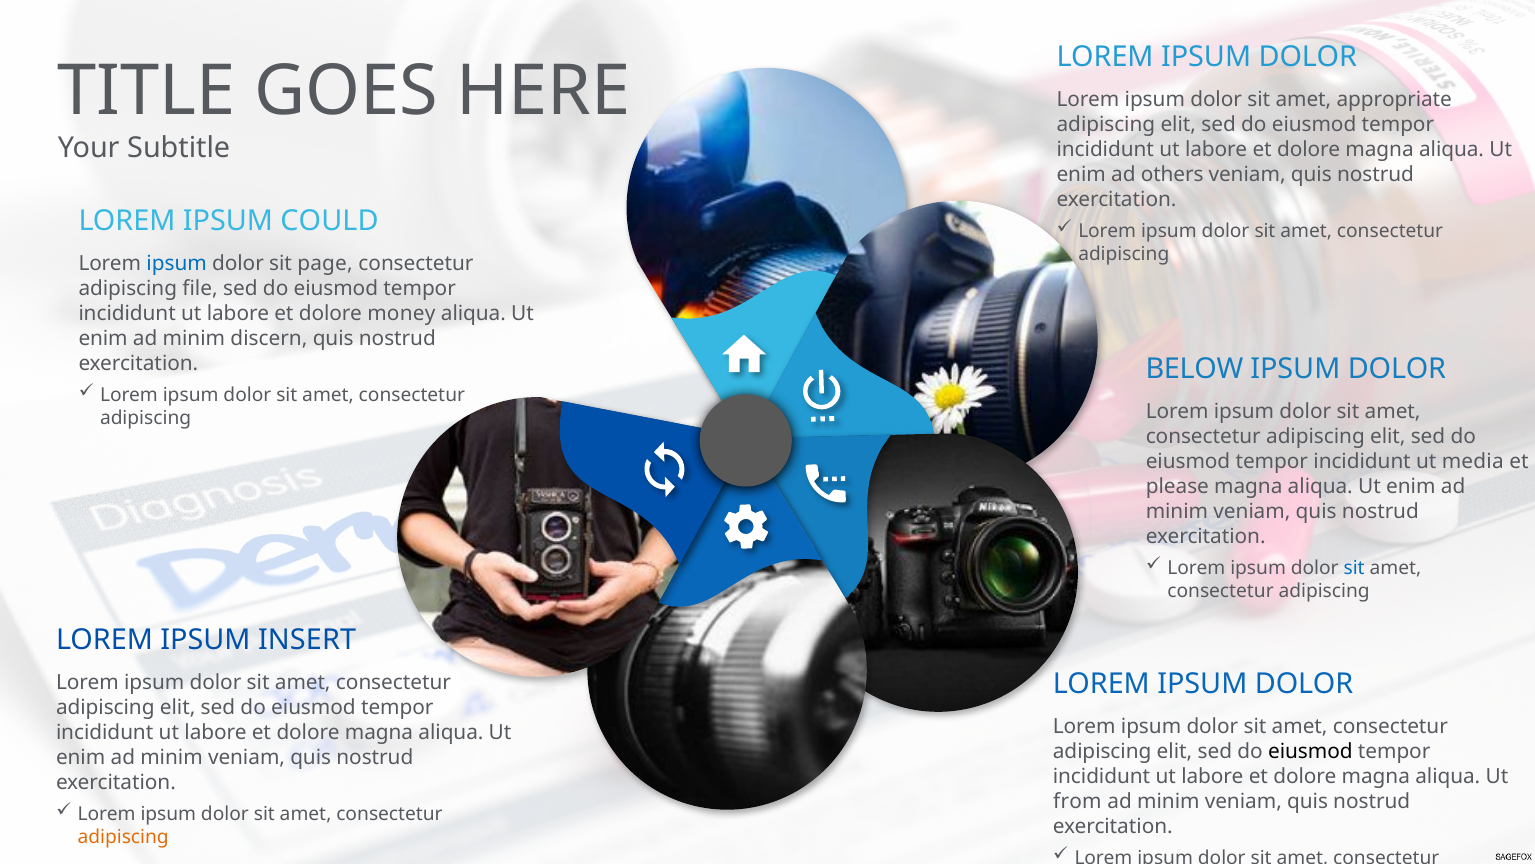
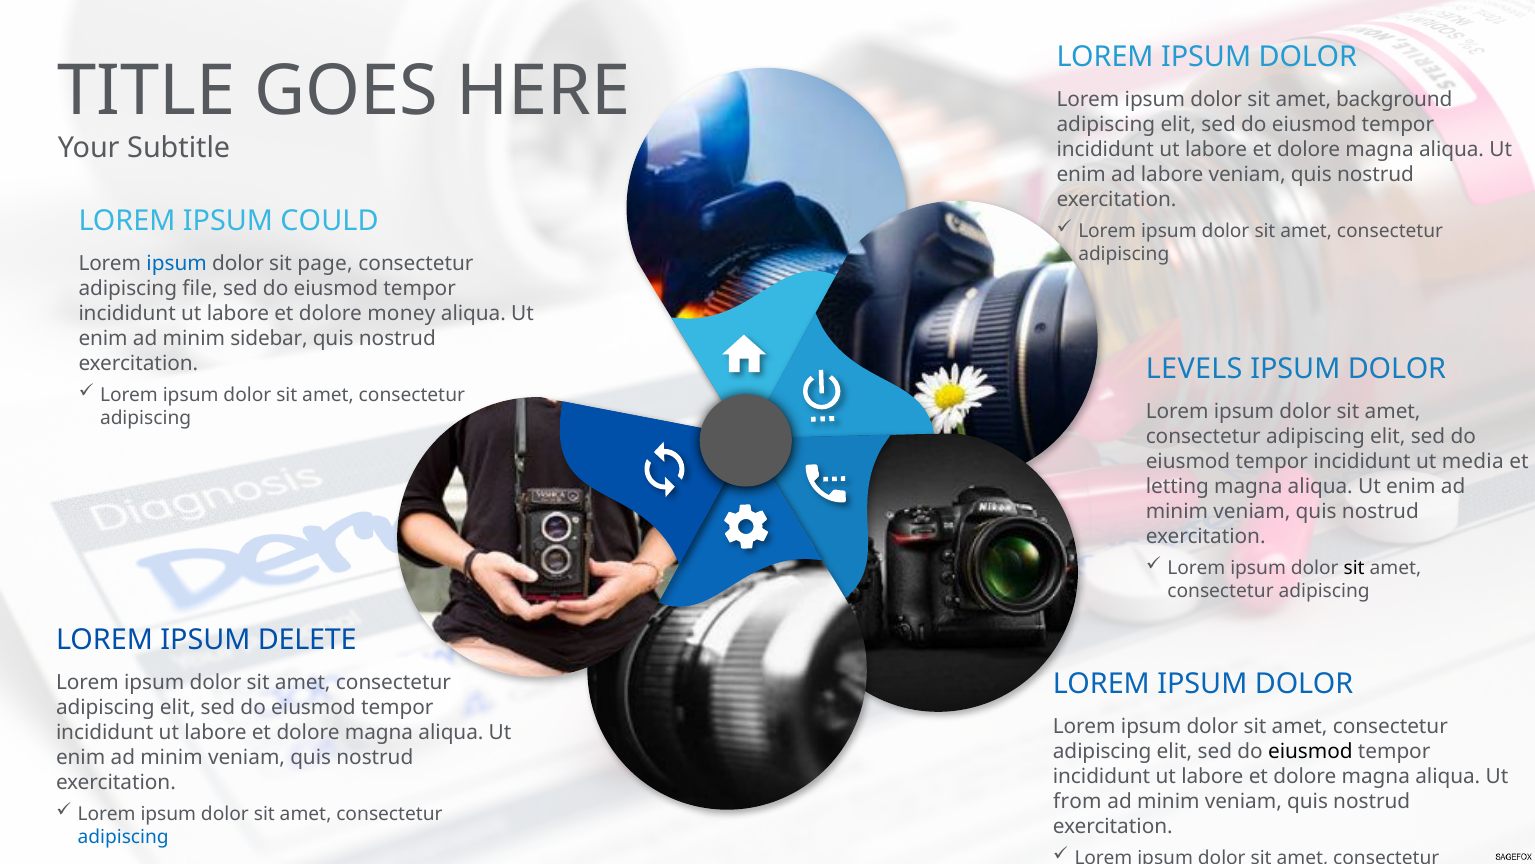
appropriate: appropriate -> background
ad others: others -> labore
discern: discern -> sidebar
BELOW: BELOW -> LEVELS
please: please -> letting
sit at (1354, 568) colour: blue -> black
INSERT: INSERT -> DELETE
adipiscing at (123, 837) colour: orange -> blue
